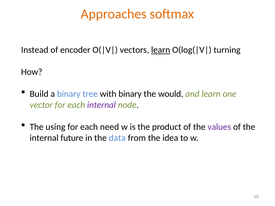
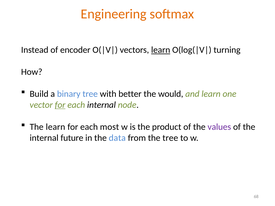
Approaches: Approaches -> Engineering
with binary: binary -> better
for at (60, 105) underline: none -> present
internal at (101, 105) colour: purple -> black
The using: using -> learn
need: need -> most
the idea: idea -> tree
